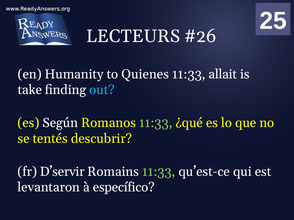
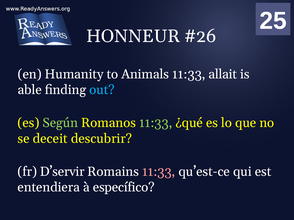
LECTEURS: LECTEURS -> HONNEUR
Quienes: Quienes -> Animals
take: take -> able
Según colour: white -> light green
tentés: tentés -> deceit
11:33 at (159, 172) colour: light green -> pink
levantaron: levantaron -> entendiera
